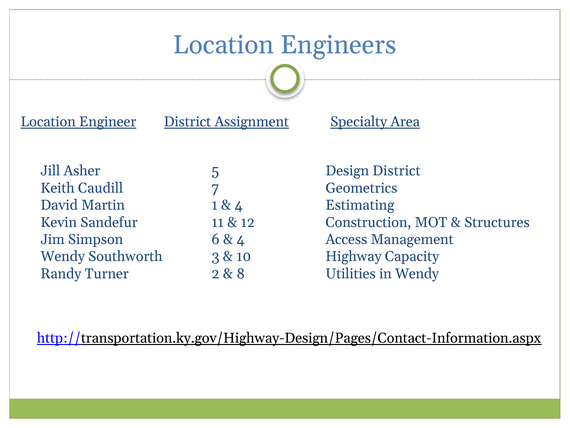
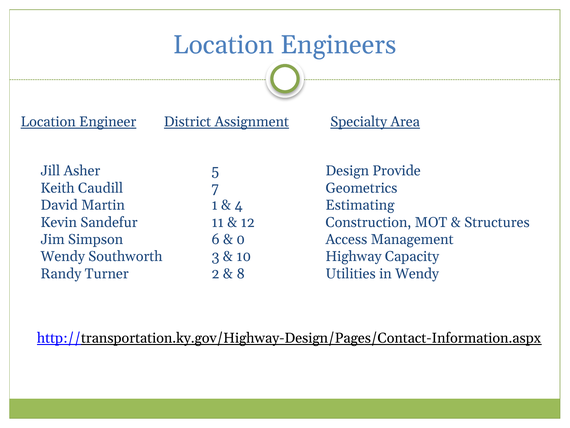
Design District: District -> Provide
4 at (241, 239): 4 -> 0
